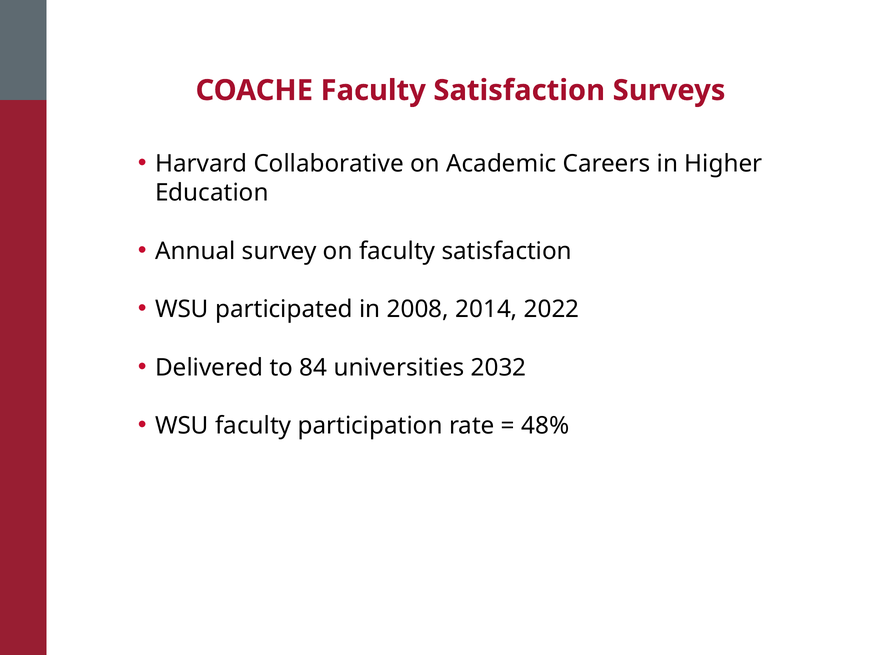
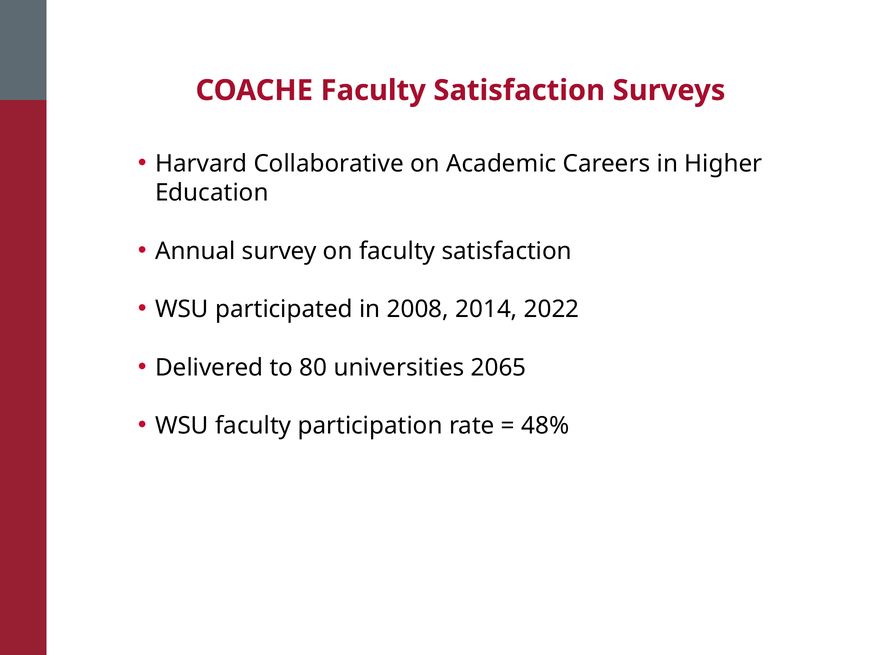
84: 84 -> 80
2032: 2032 -> 2065
